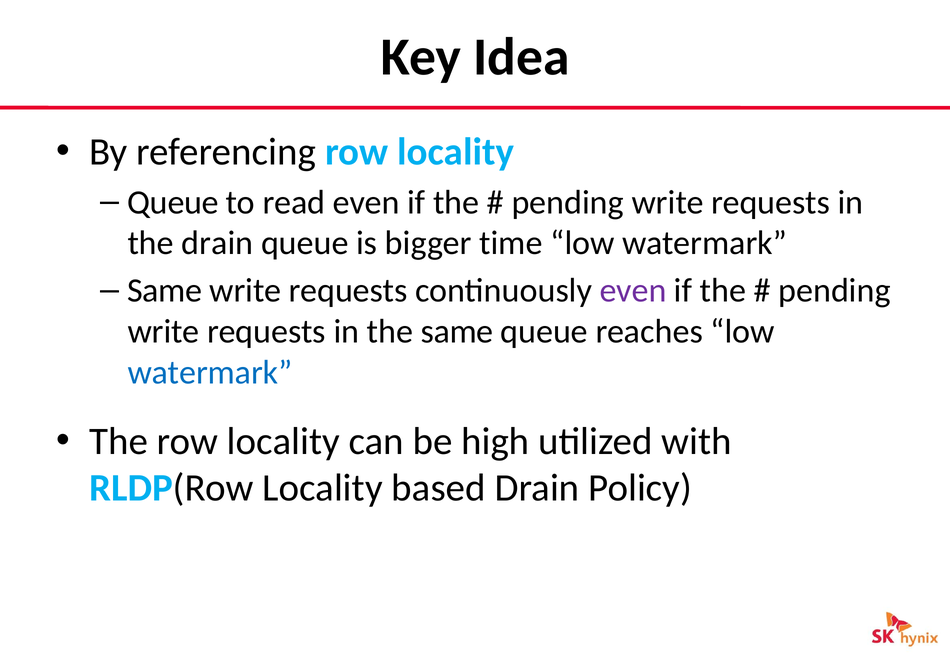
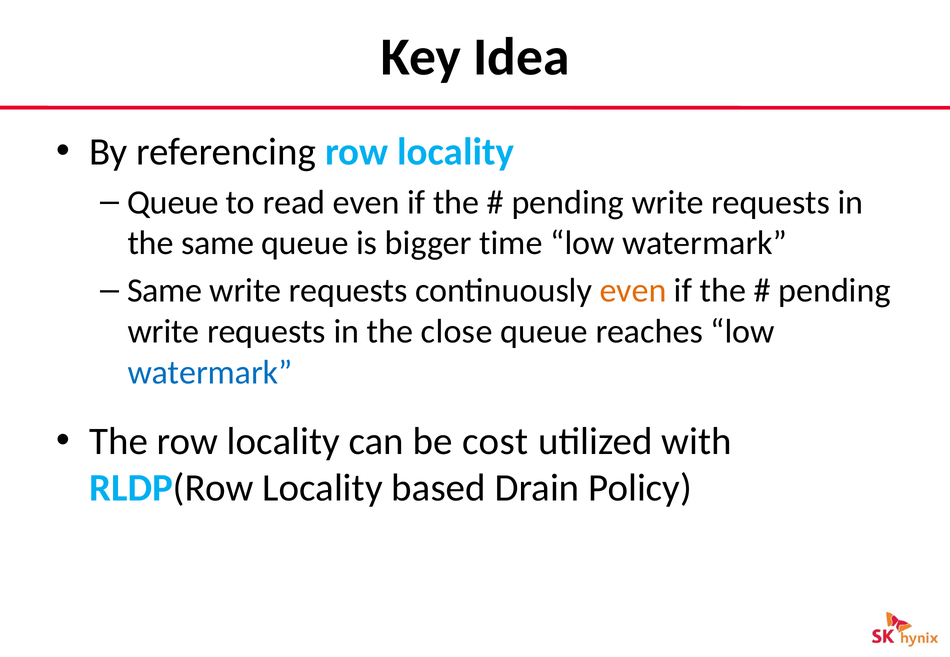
the drain: drain -> same
even at (633, 291) colour: purple -> orange
the same: same -> close
high: high -> cost
